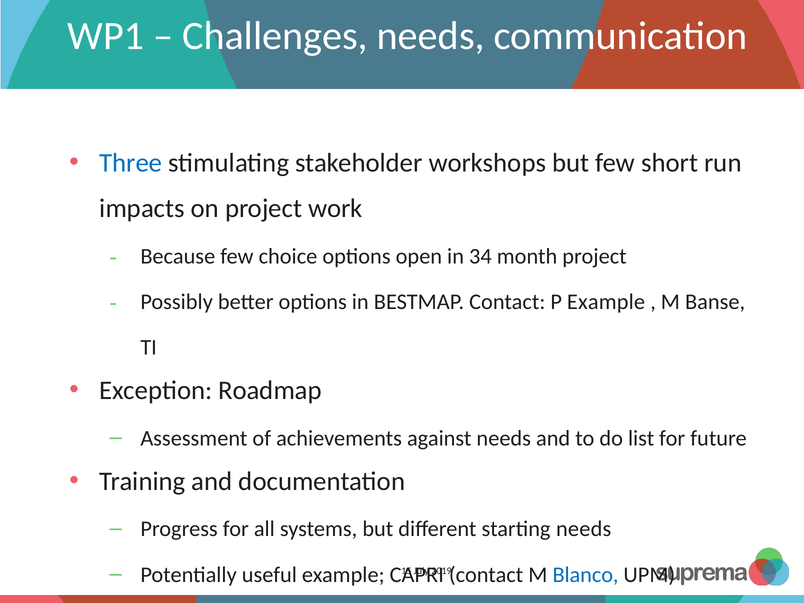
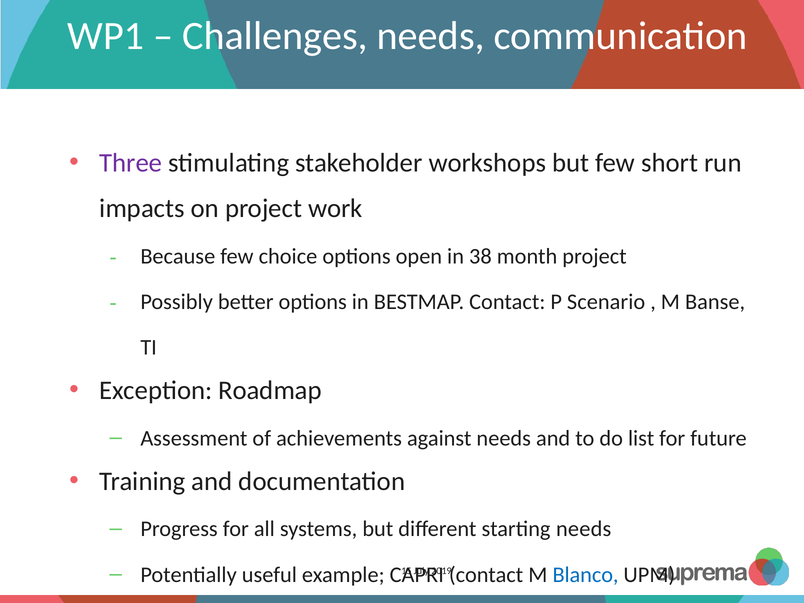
Three colour: blue -> purple
34: 34 -> 38
P Example: Example -> Scenario
